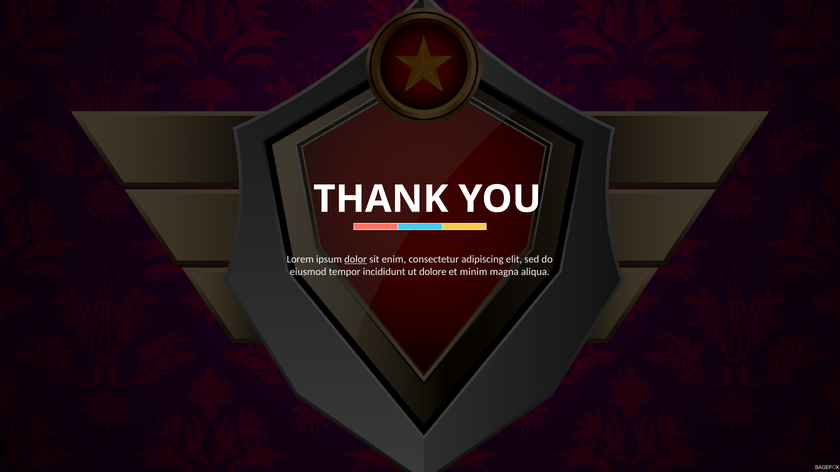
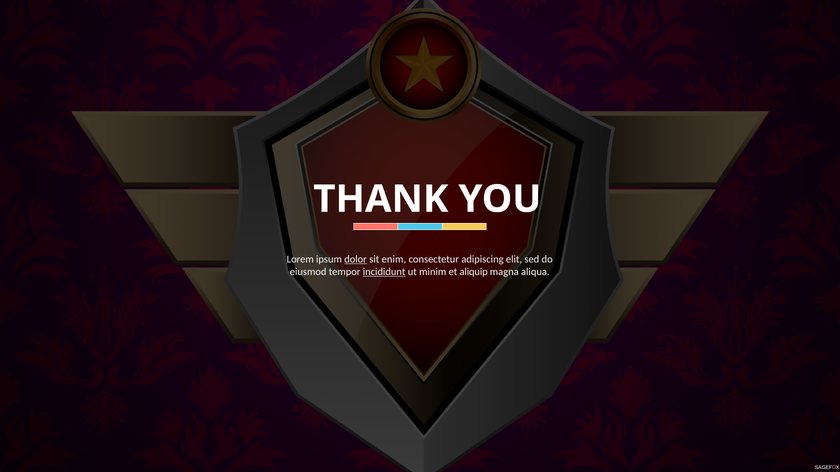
incididunt underline: none -> present
dolore: dolore -> minim
minim: minim -> aliquip
